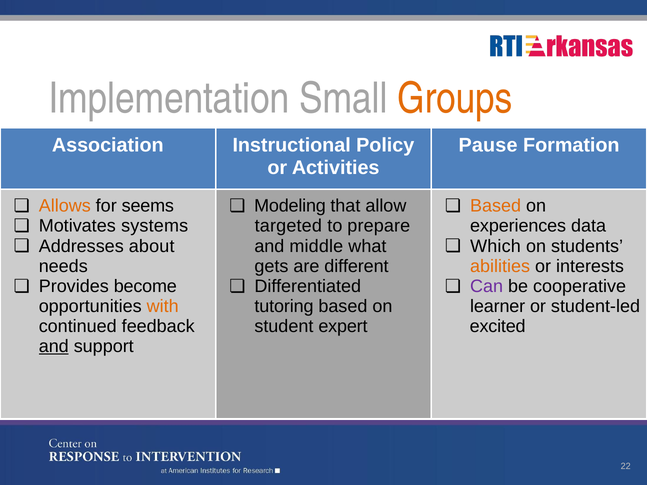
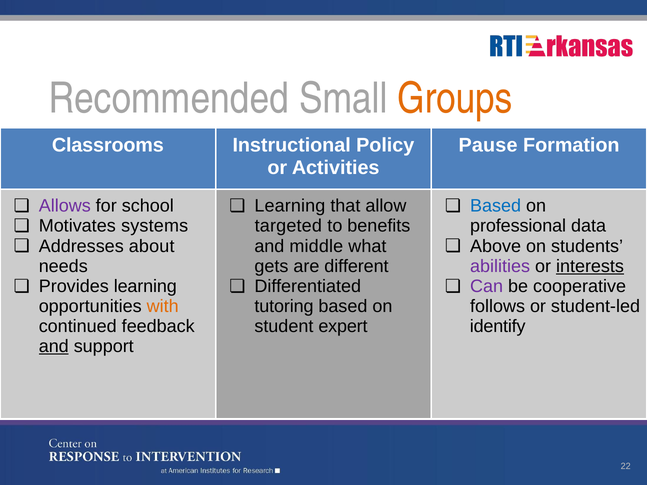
Implementation: Implementation -> Recommended
Association: Association -> Classrooms
Allows colour: orange -> purple
seems: seems -> school
Modeling at (290, 206): Modeling -> Learning
Based at (496, 206) colour: orange -> blue
prepare: prepare -> benefits
experiences: experiences -> professional
Which: Which -> Above
abilities colour: orange -> purple
interests underline: none -> present
Provides become: become -> learning
learner: learner -> follows
excited: excited -> identify
